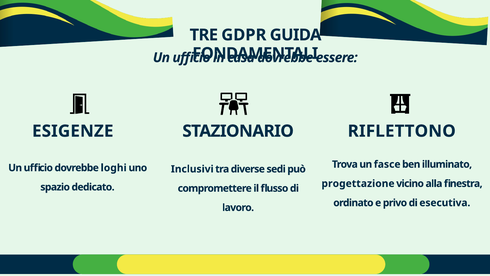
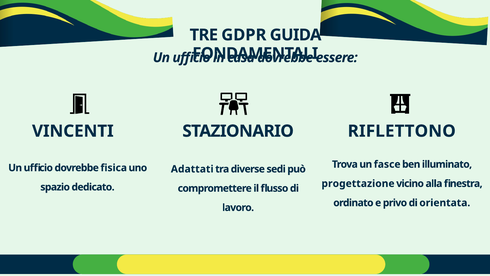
ESIGENZE: ESIGENZE -> VINCENTI
loghi: loghi -> fisica
Inclusivi: Inclusivi -> Adattati
esecutiva: esecutiva -> orientata
